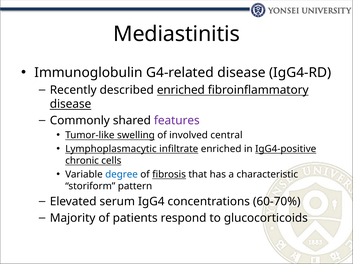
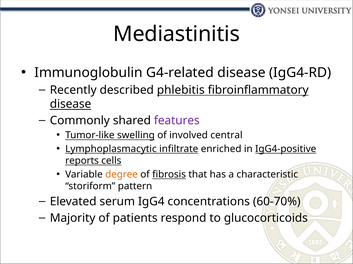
described enriched: enriched -> phlebitis
chronic: chronic -> reports
degree colour: blue -> orange
